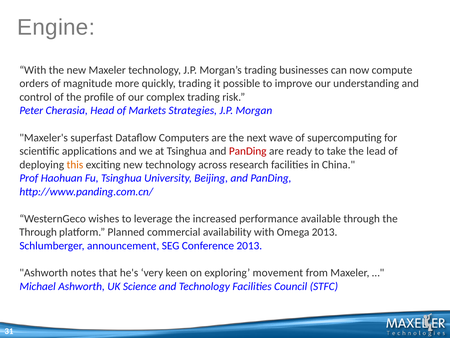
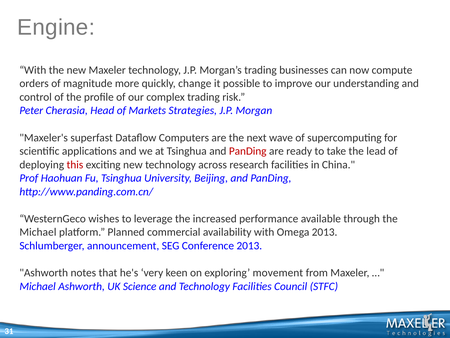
quickly trading: trading -> change
this colour: orange -> red
Through at (38, 232): Through -> Michael
